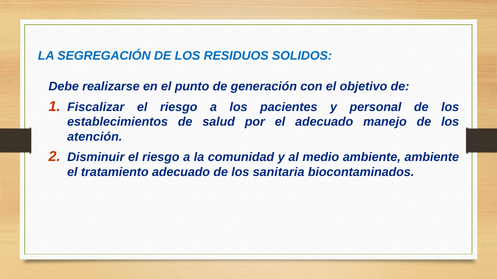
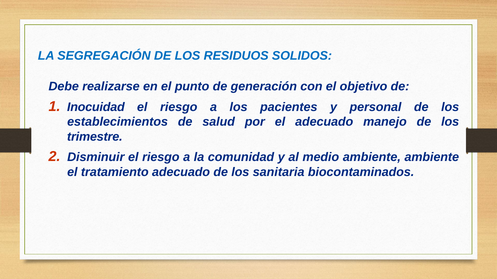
Fiscalizar: Fiscalizar -> Inocuidad
atención: atención -> trimestre
